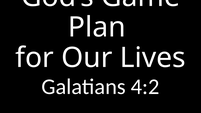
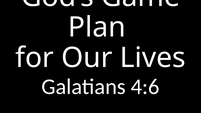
4:2: 4:2 -> 4:6
